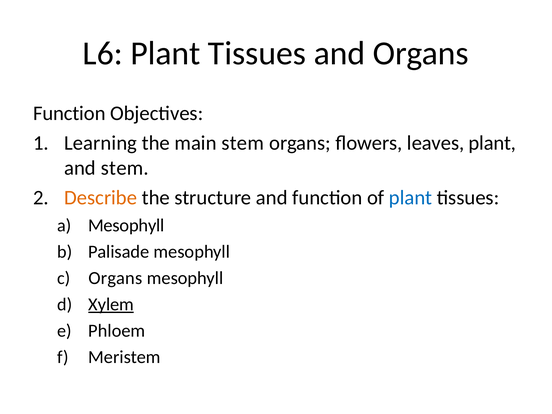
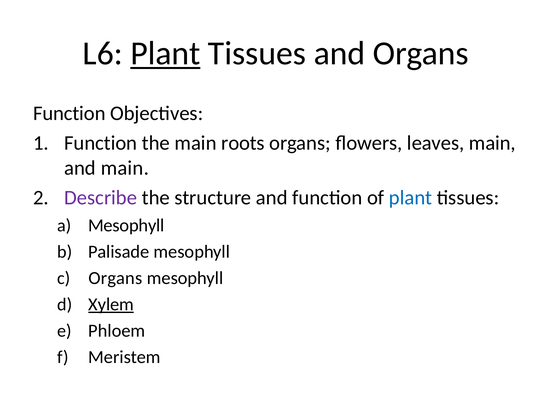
Plant at (165, 53) underline: none -> present
Learning at (101, 143): Learning -> Function
main stem: stem -> roots
leaves plant: plant -> main
and stem: stem -> main
Describe colour: orange -> purple
